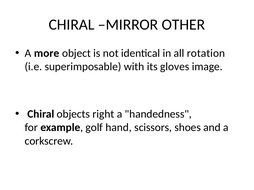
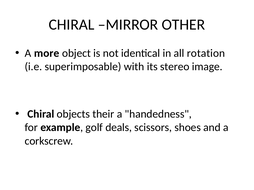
gloves: gloves -> stereo
right: right -> their
hand: hand -> deals
